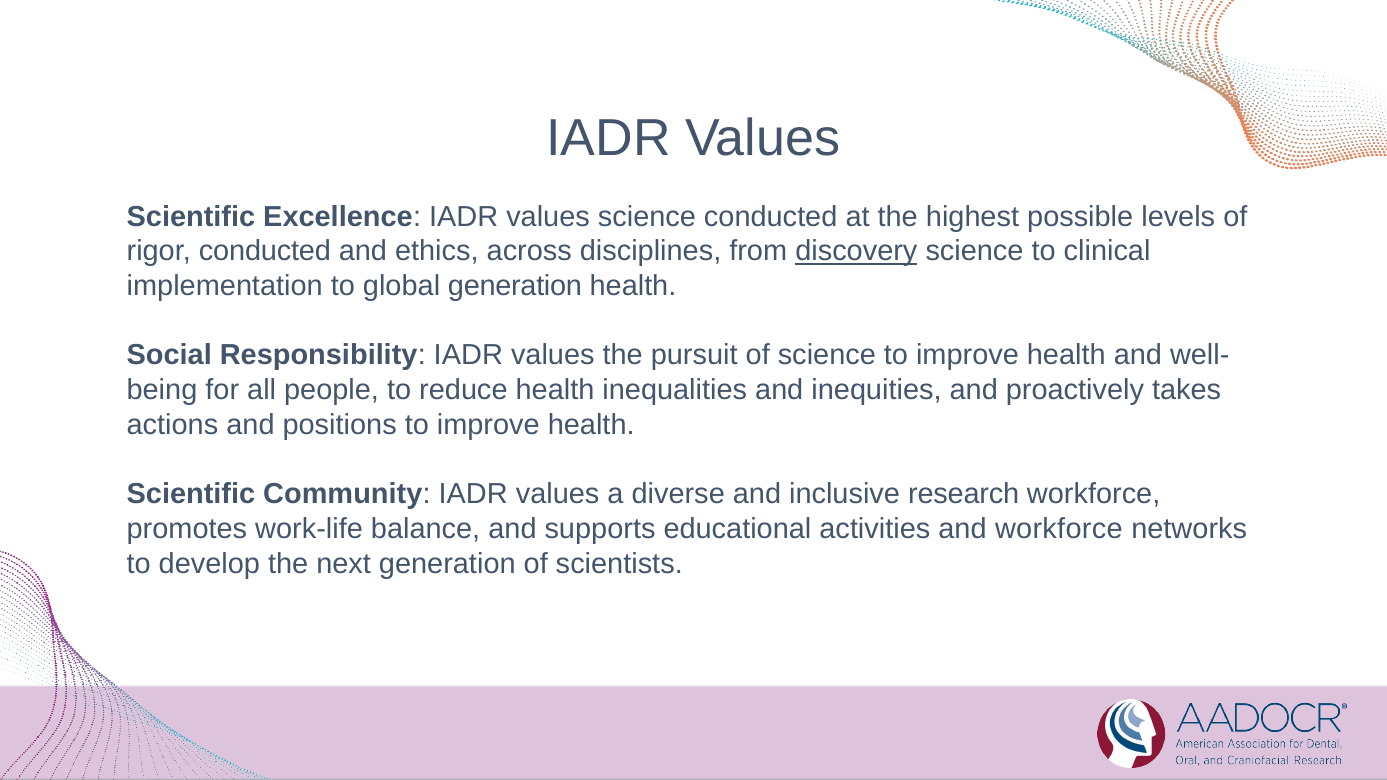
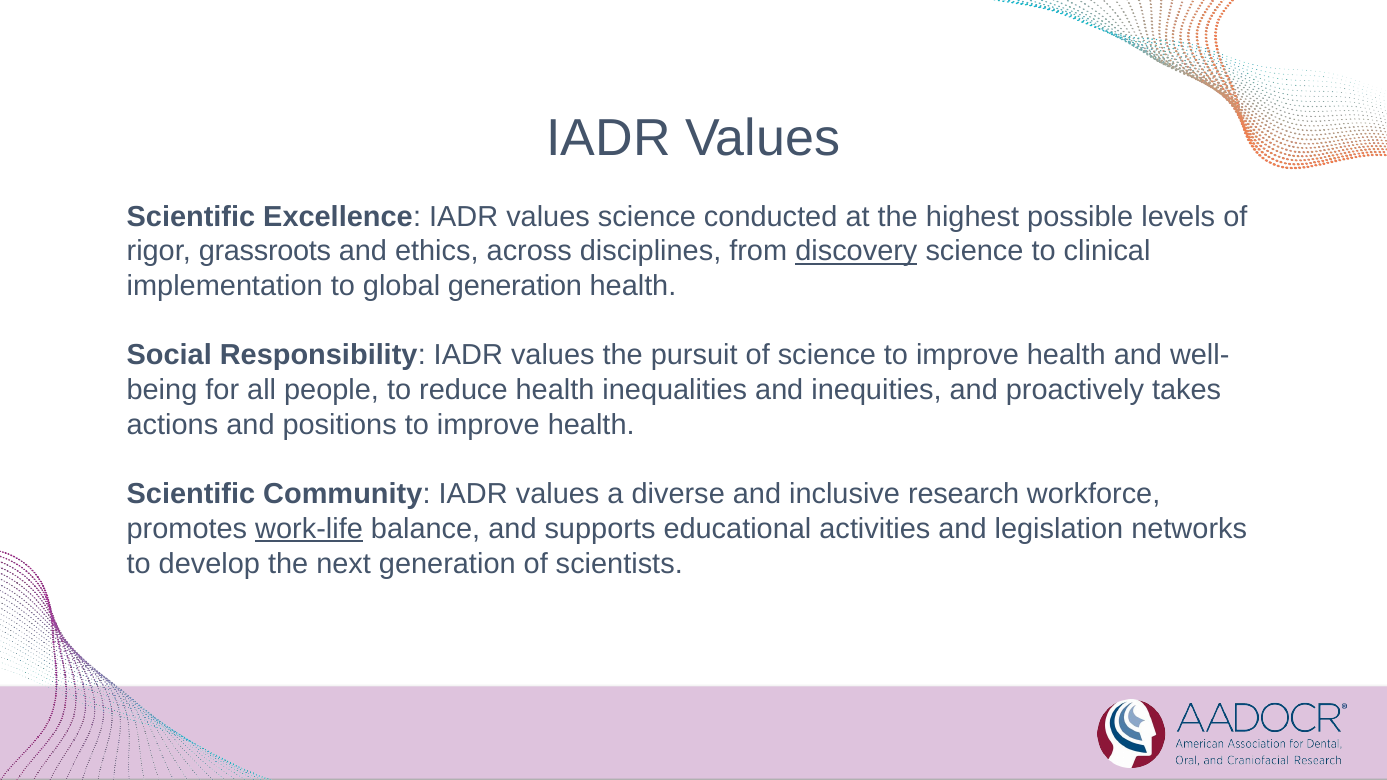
rigor conducted: conducted -> grassroots
work-life underline: none -> present
and workforce: workforce -> legislation
